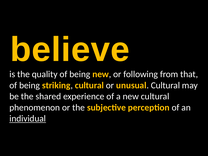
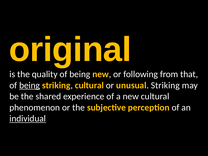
believe: believe -> original
being at (30, 85) underline: none -> present
unusual Cultural: Cultural -> Striking
